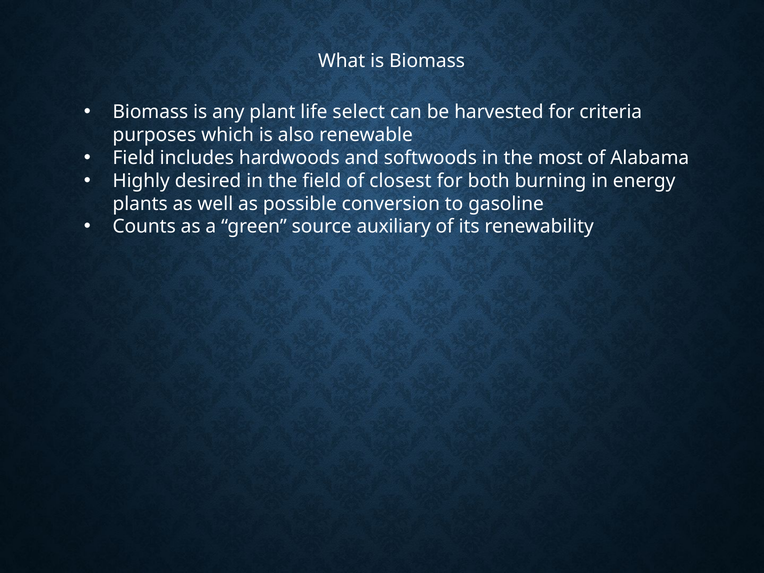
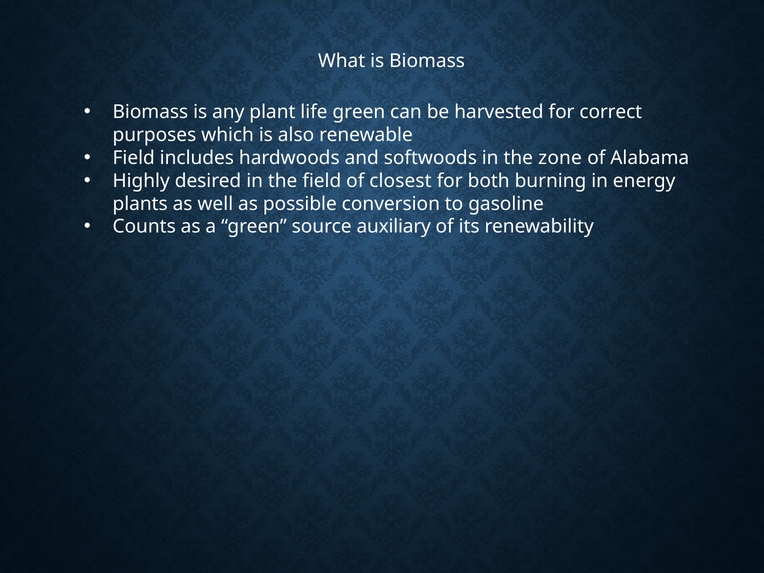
life select: select -> green
criteria: criteria -> correct
most: most -> zone
